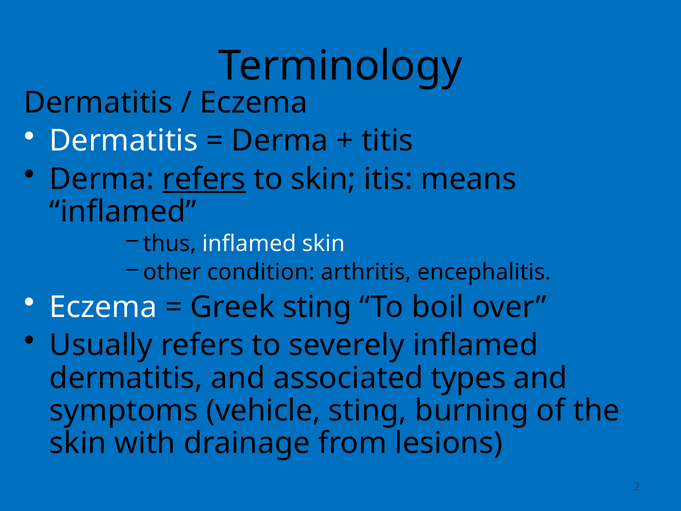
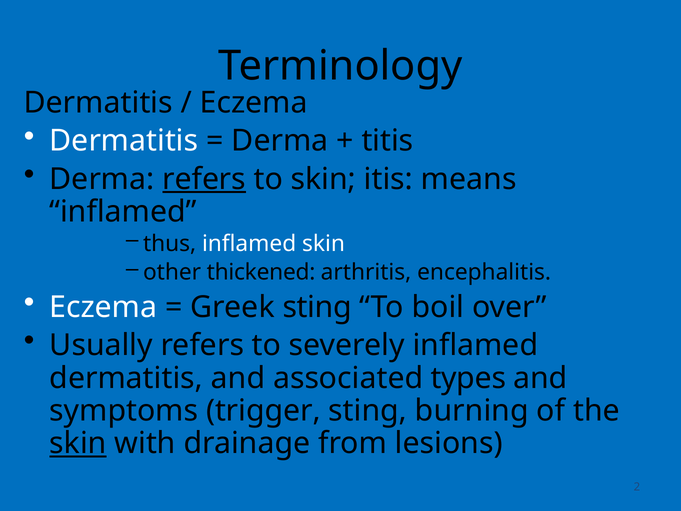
condition: condition -> thickened
vehicle: vehicle -> trigger
skin at (78, 443) underline: none -> present
